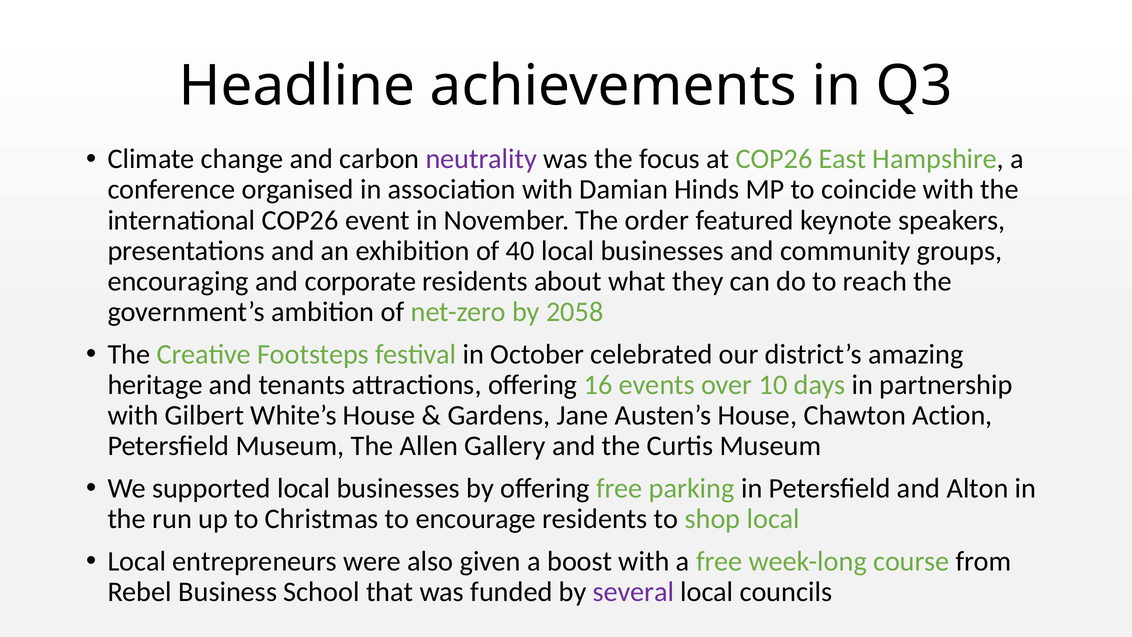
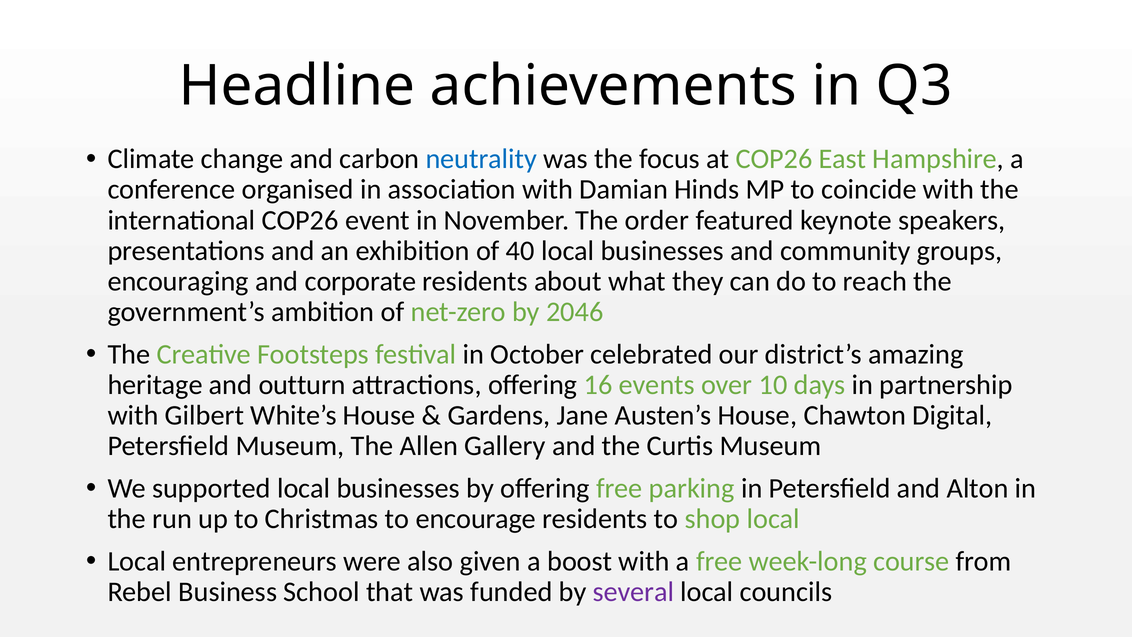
neutrality colour: purple -> blue
2058: 2058 -> 2046
tenants: tenants -> outturn
Action: Action -> Digital
